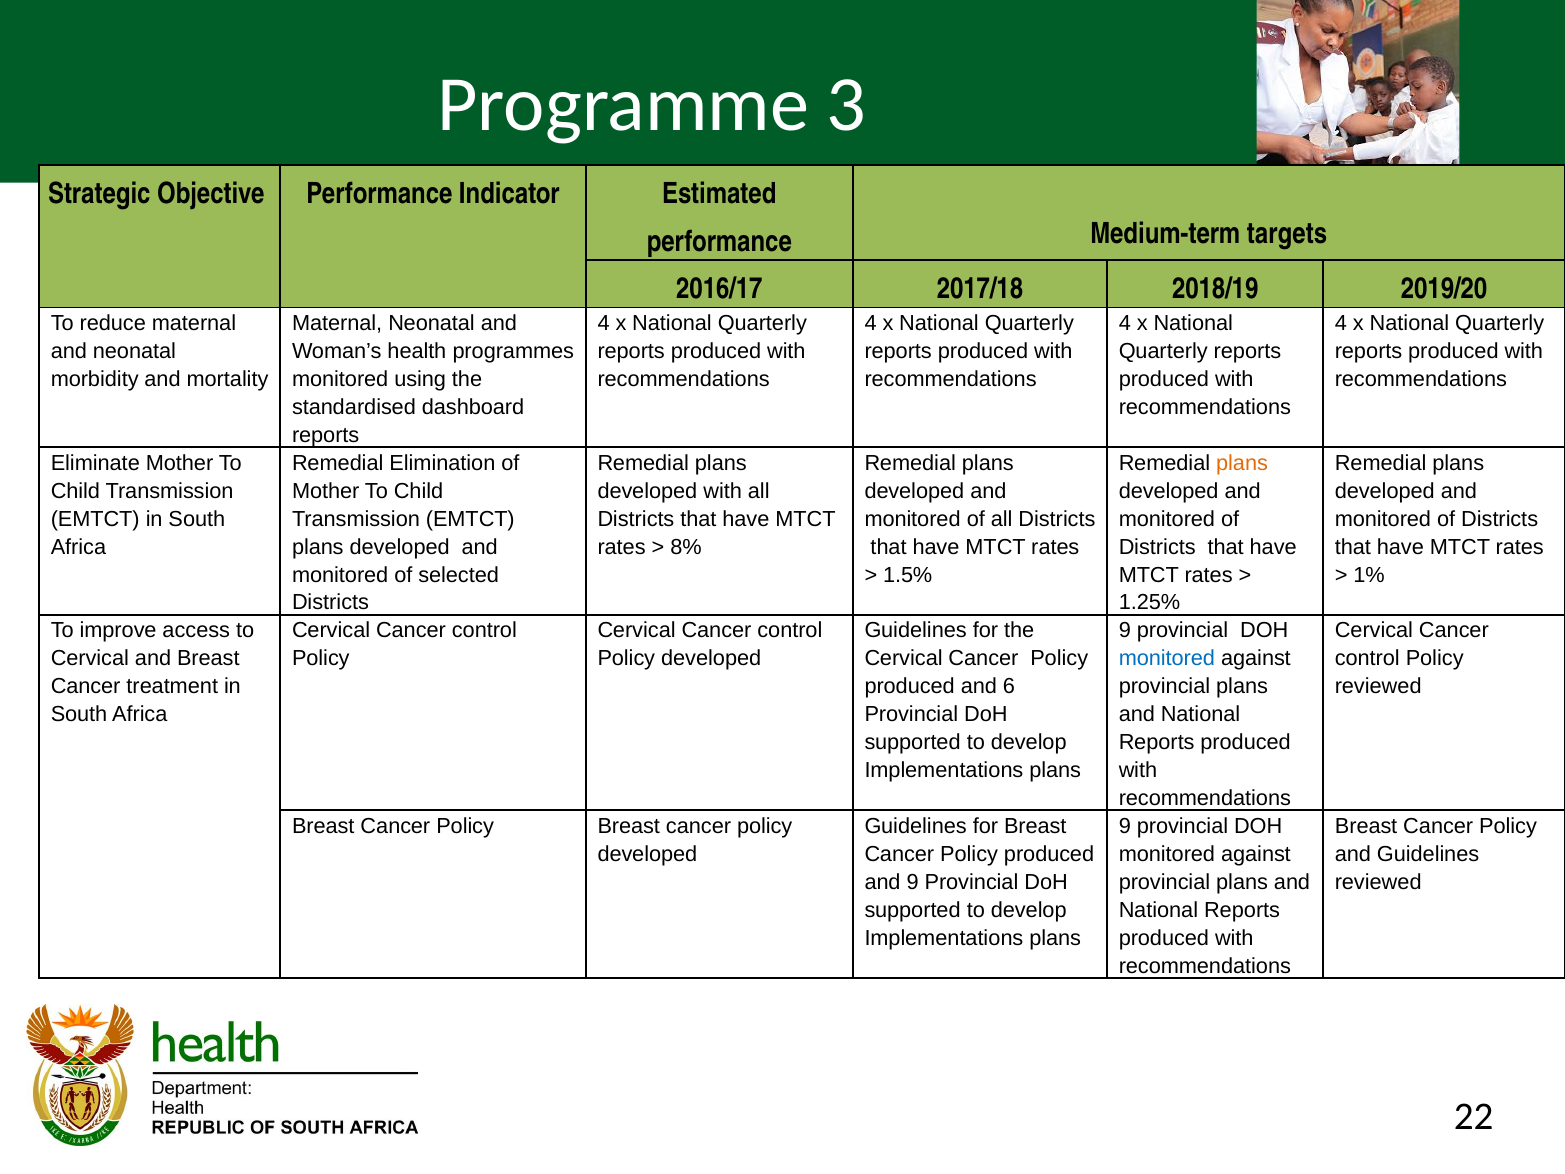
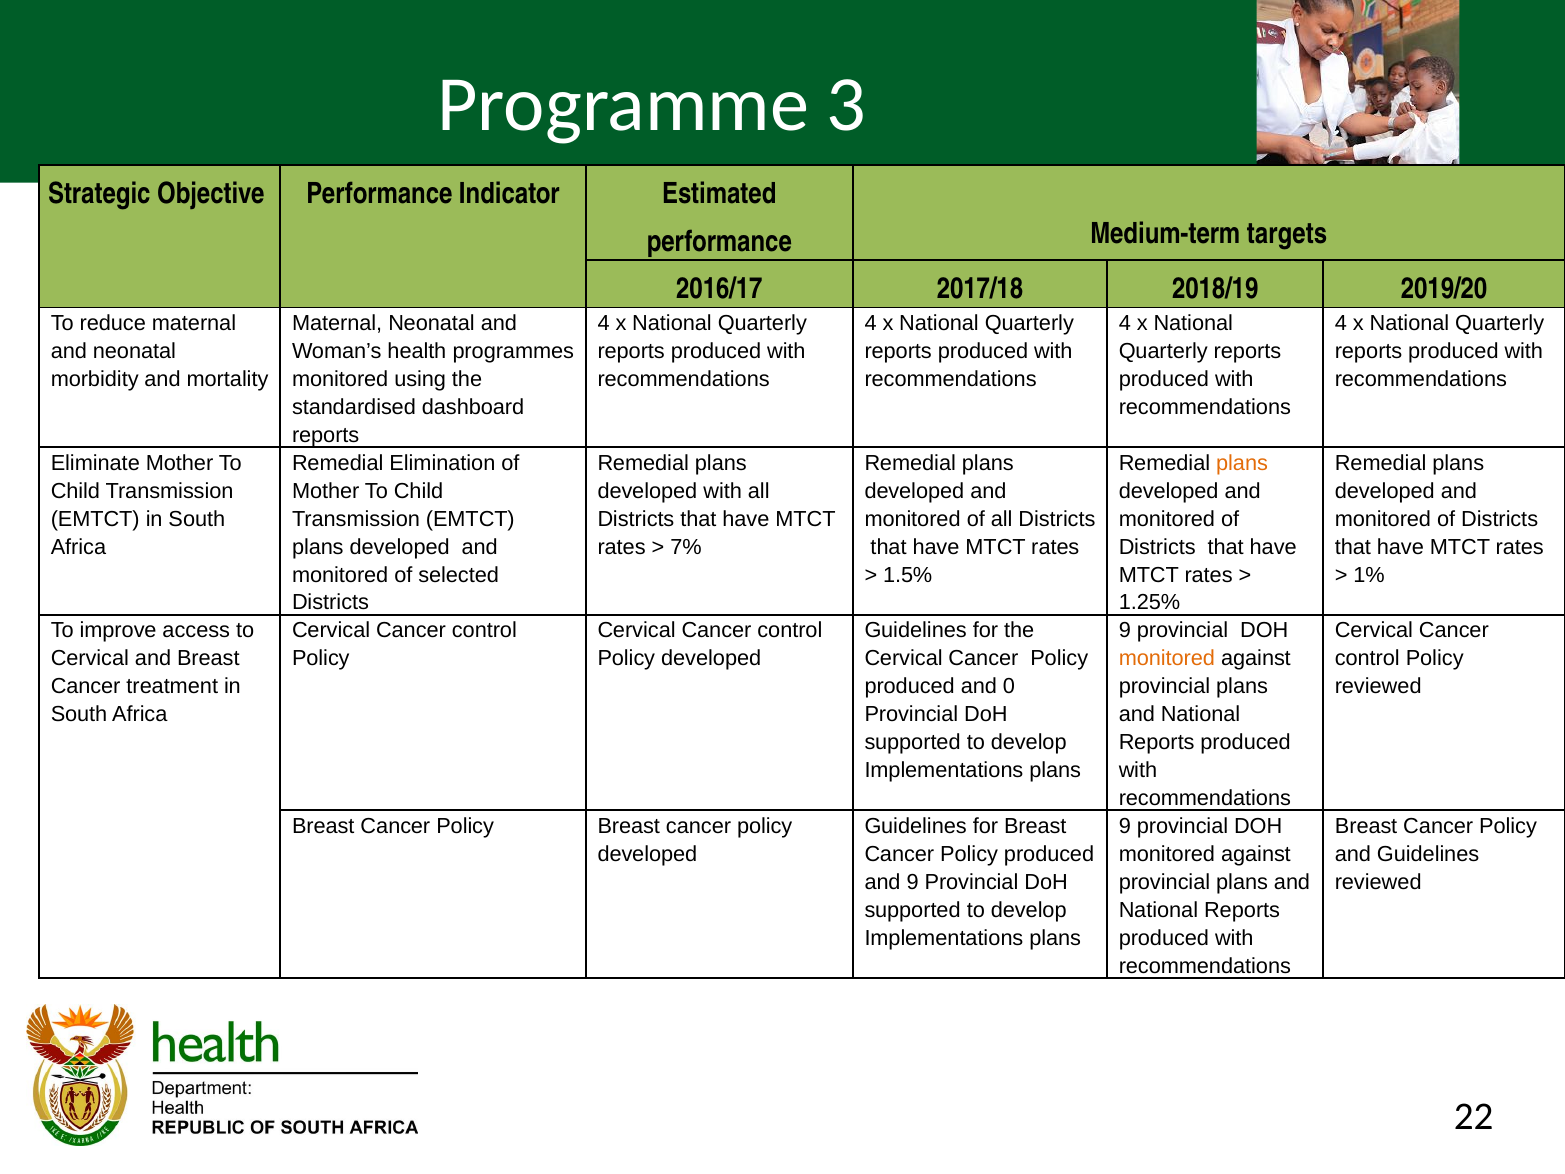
8%: 8% -> 7%
monitored at (1167, 659) colour: blue -> orange
6: 6 -> 0
